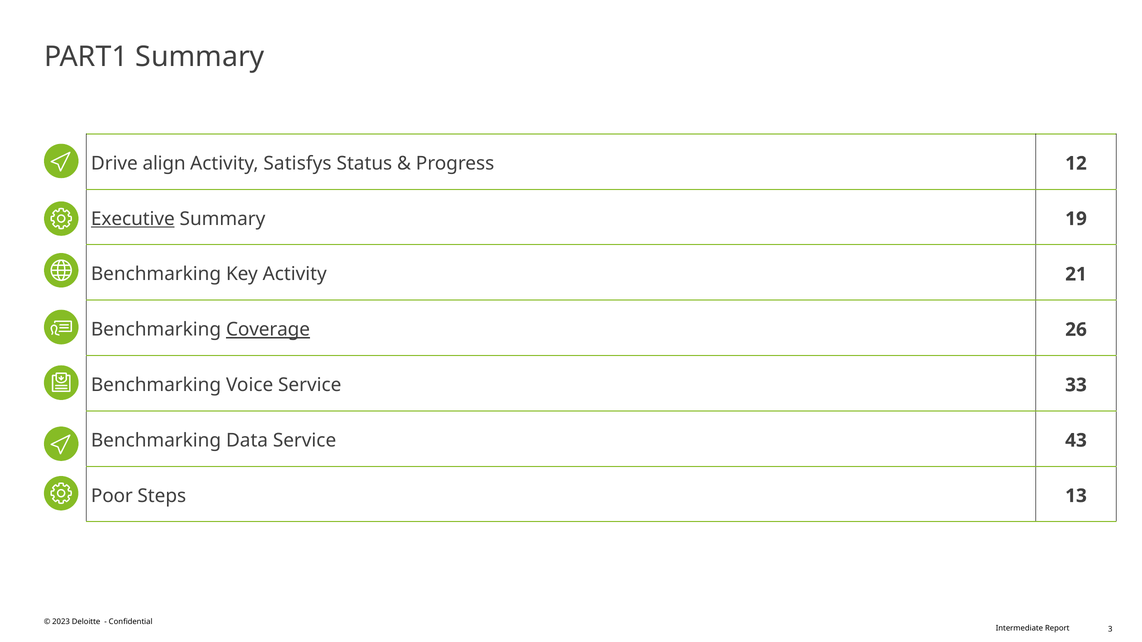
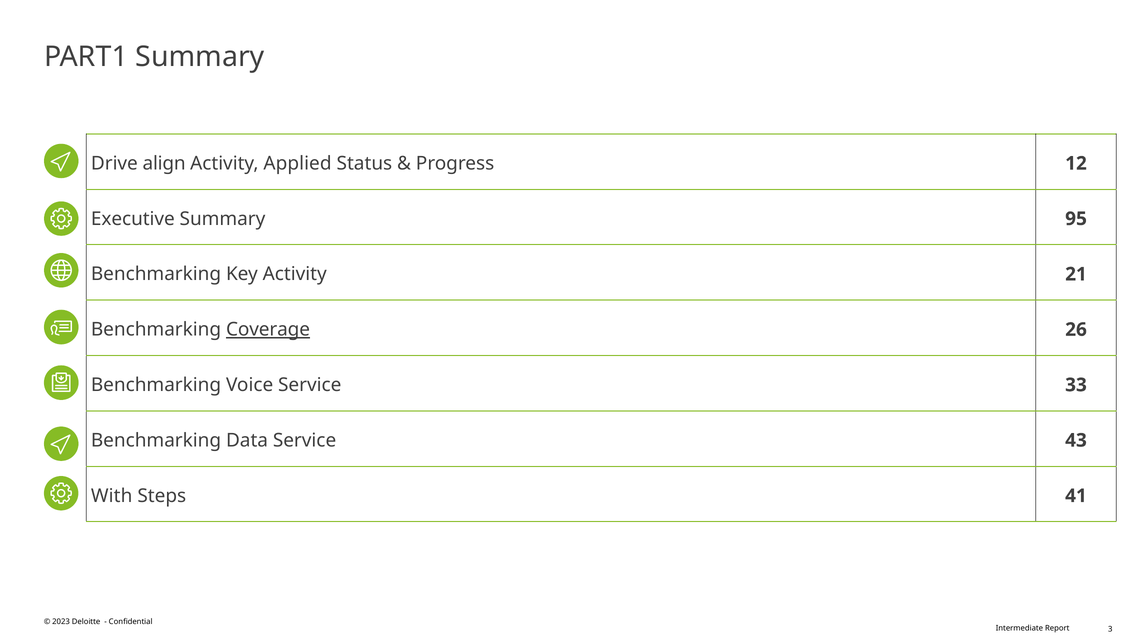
Satisfys: Satisfys -> Applied
Executive underline: present -> none
19: 19 -> 95
Poor: Poor -> With
13: 13 -> 41
